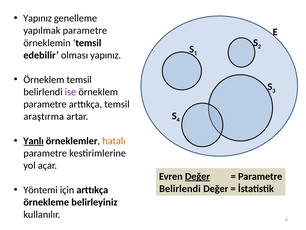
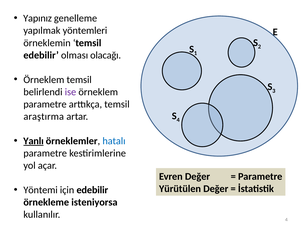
yapılmak parametre: parametre -> yöntemleri
olması yapınız: yapınız -> olacağı
hatalı colour: orange -> blue
Değer at (197, 176) underline: present -> none
Belirlendi at (180, 188): Belirlendi -> Yürütülen
için arttıkça: arttıkça -> edebilir
belirleyiniz: belirleyiniz -> isteniyorsa
